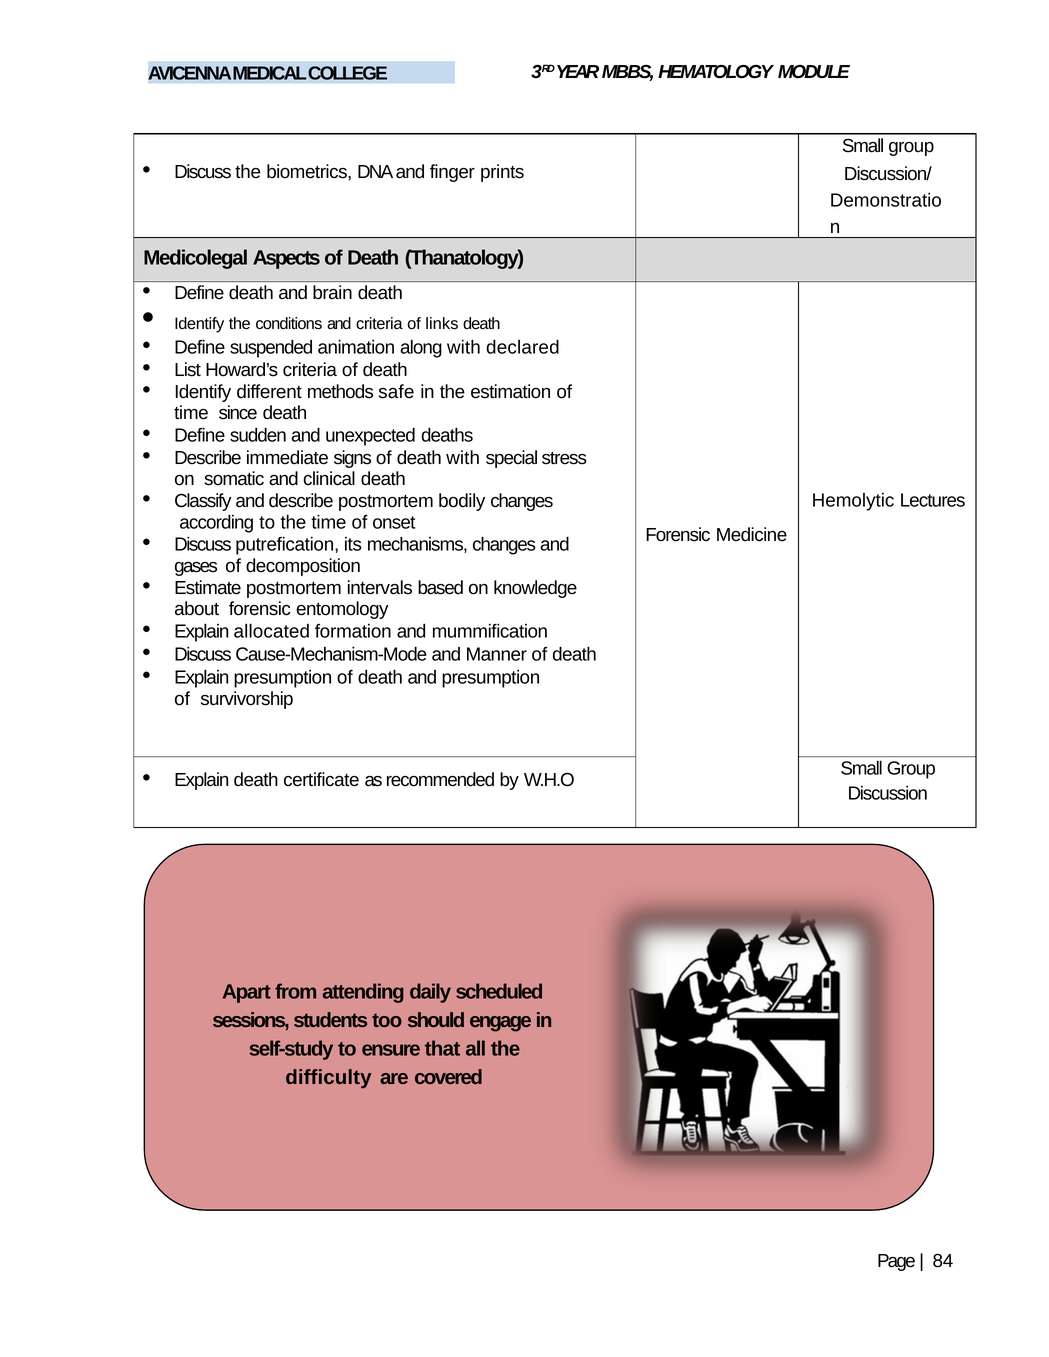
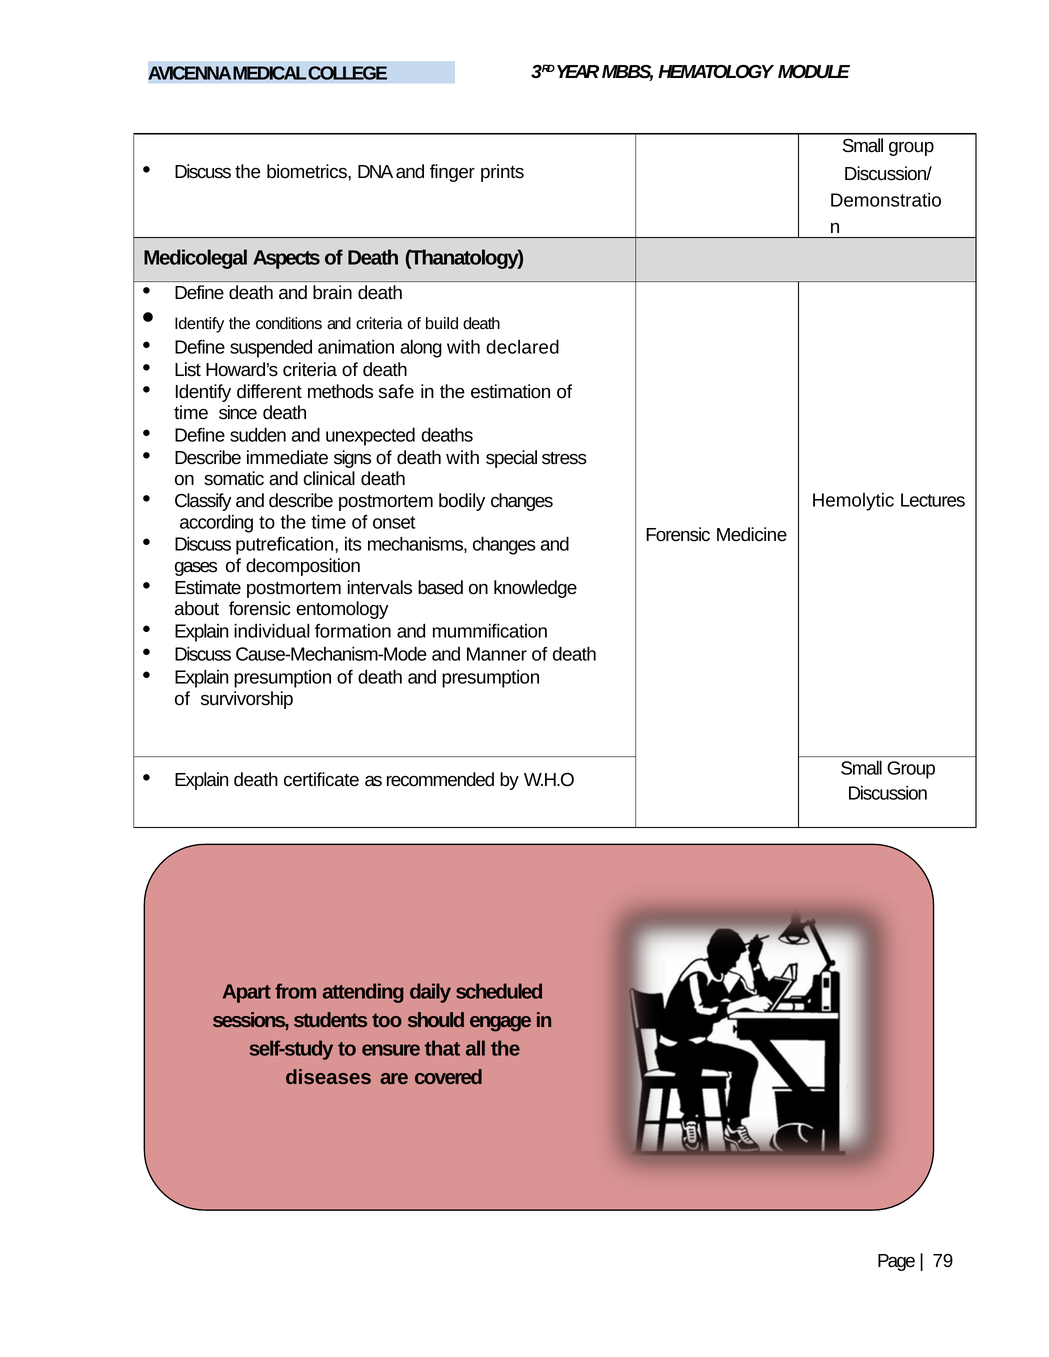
links: links -> build
allocated: allocated -> individual
difficulty: difficulty -> diseases
84: 84 -> 79
